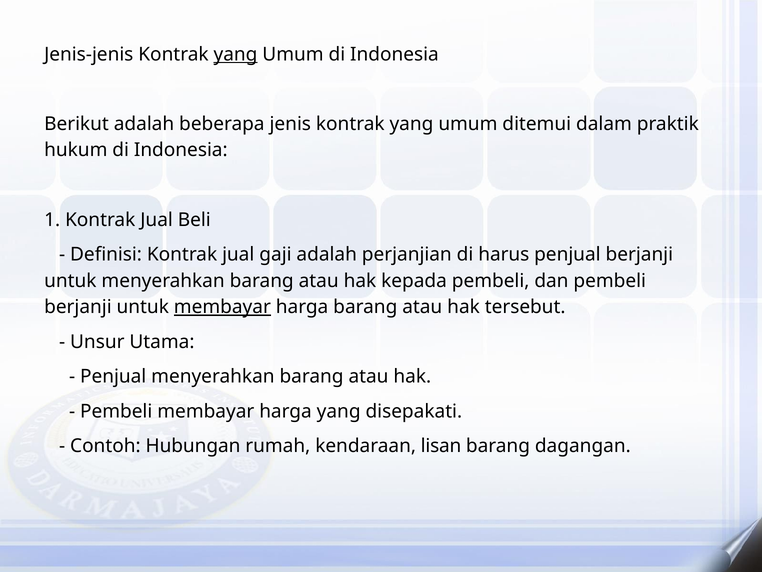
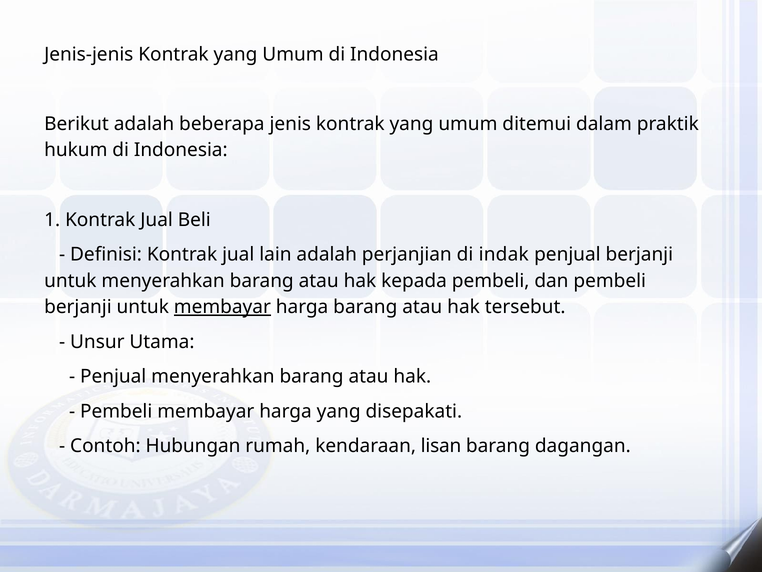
yang at (235, 54) underline: present -> none
gaji: gaji -> lain
harus: harus -> indak
